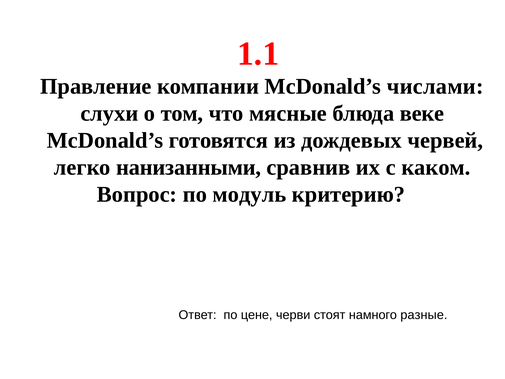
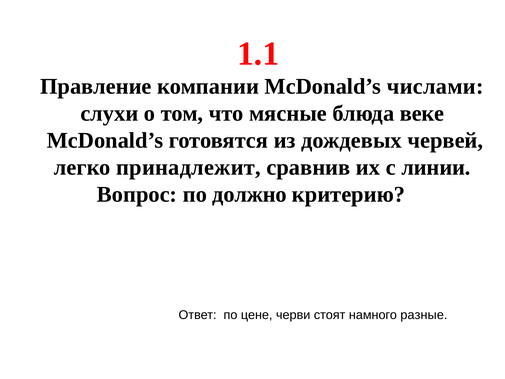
нанизанными: нанизанными -> принадлежит
каком: каком -> линии
модуль: модуль -> должно
